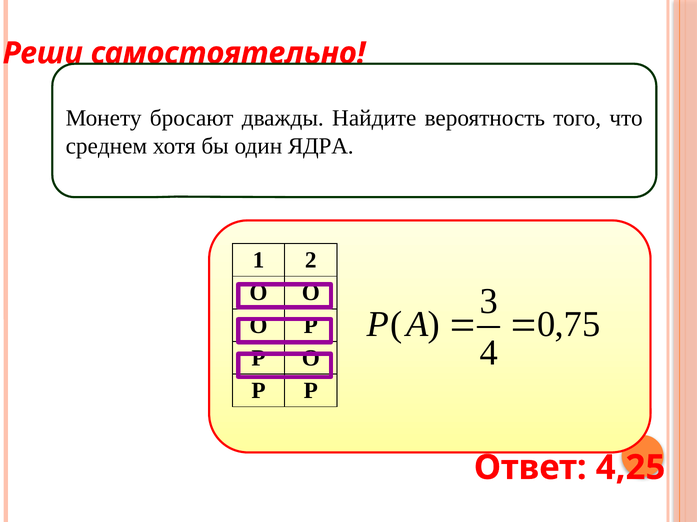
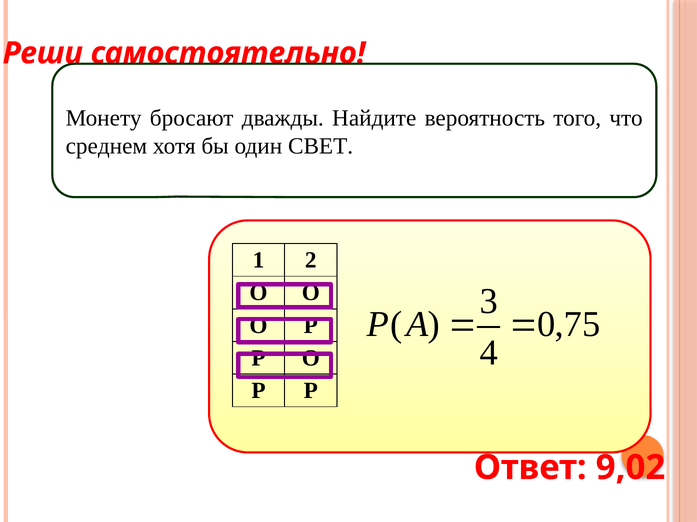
ЯДРА: ЯДРА -> СВЕТ
4,25: 4,25 -> 9,02
